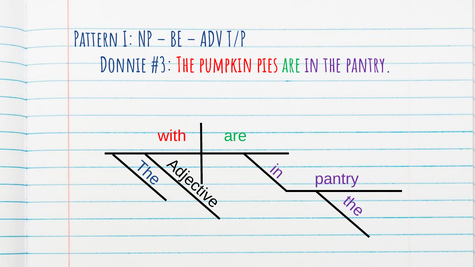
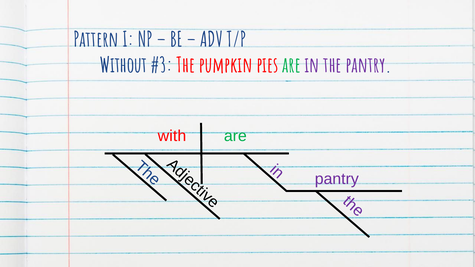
Donnie: Donnie -> Without
